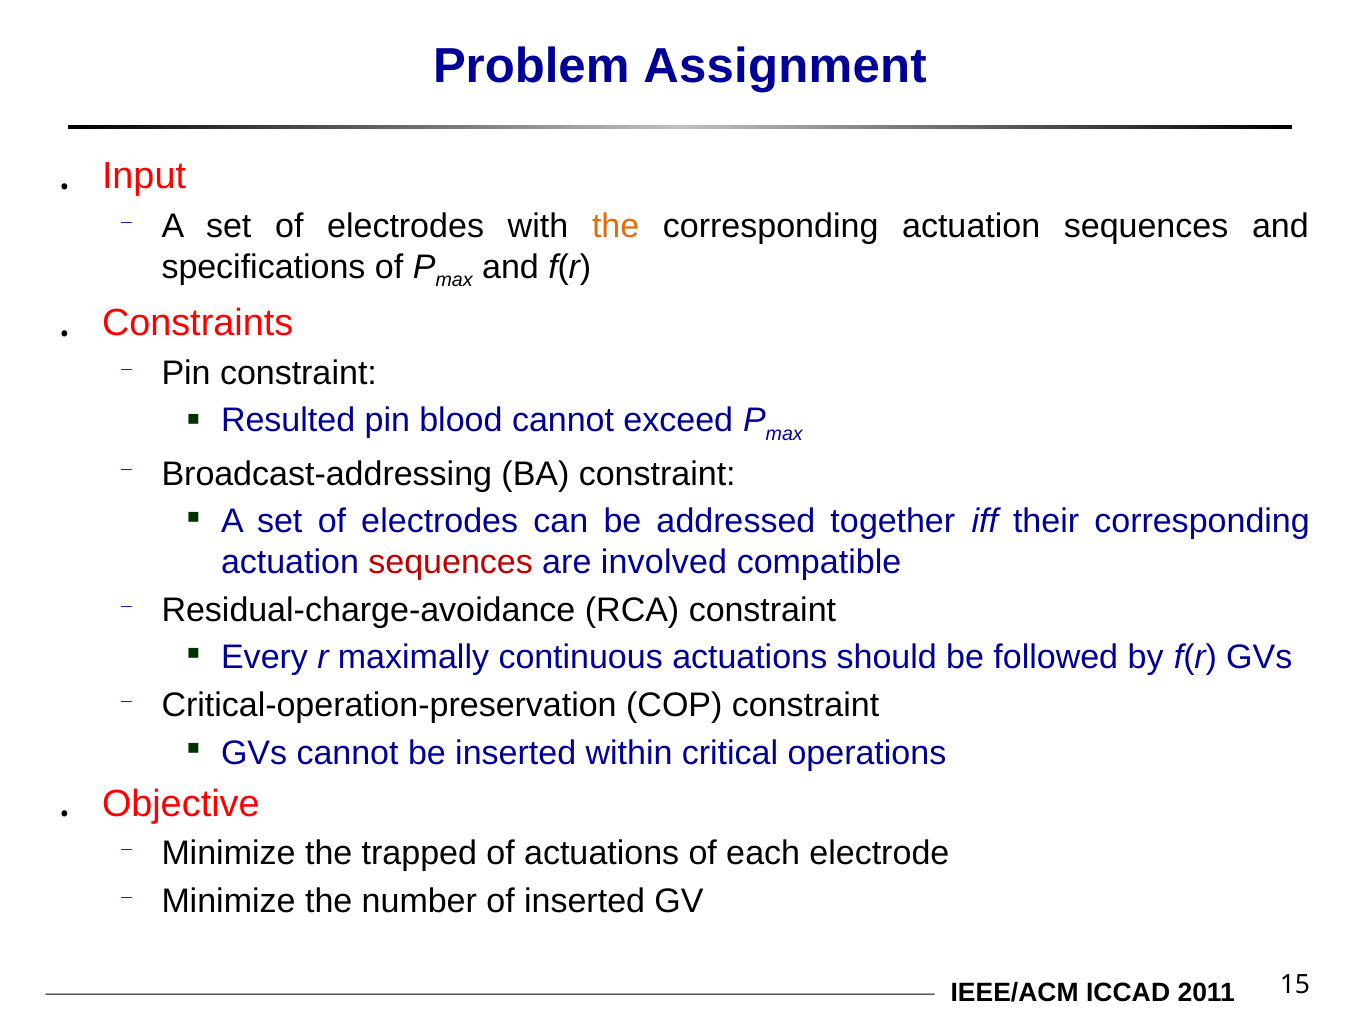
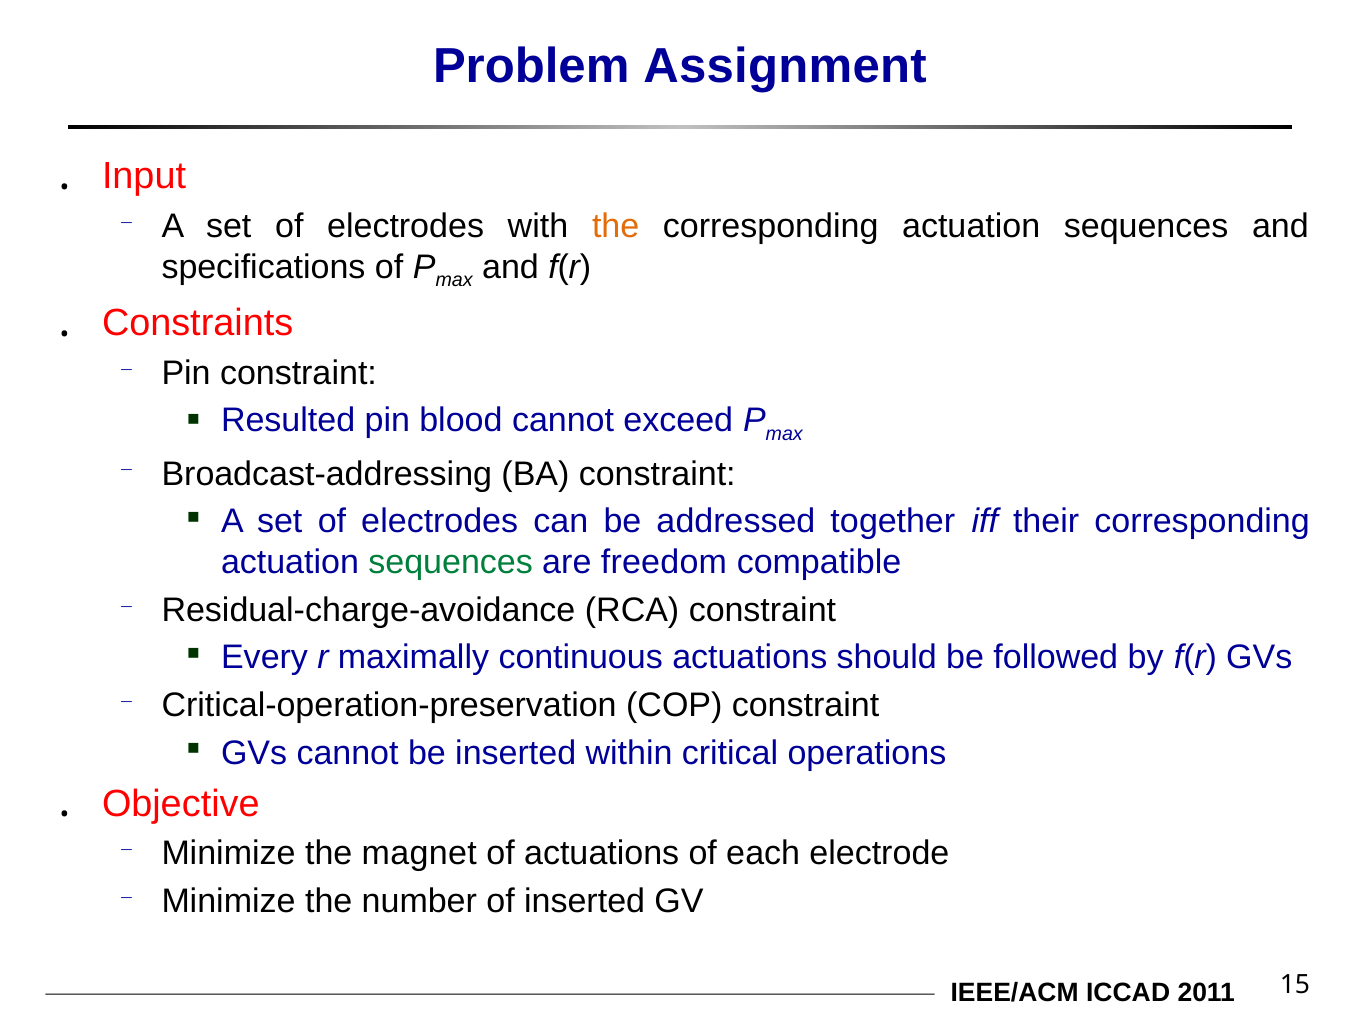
sequences at (451, 562) colour: red -> green
involved: involved -> freedom
trapped: trapped -> magnet
